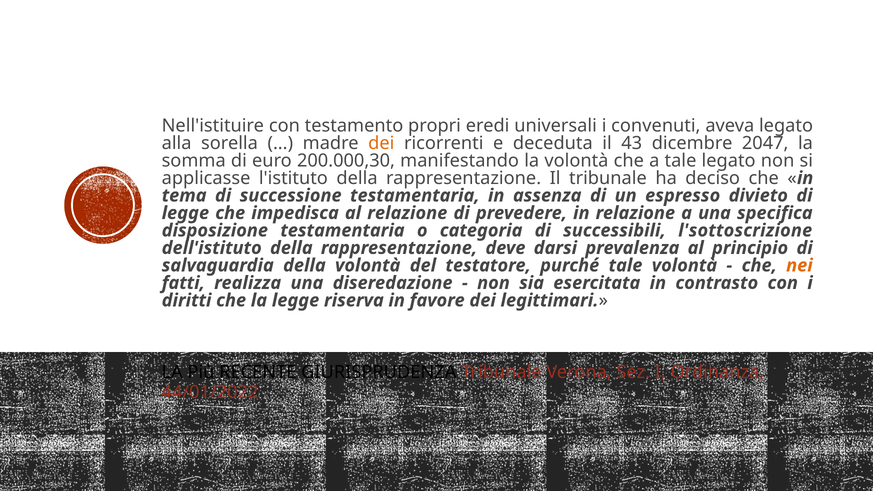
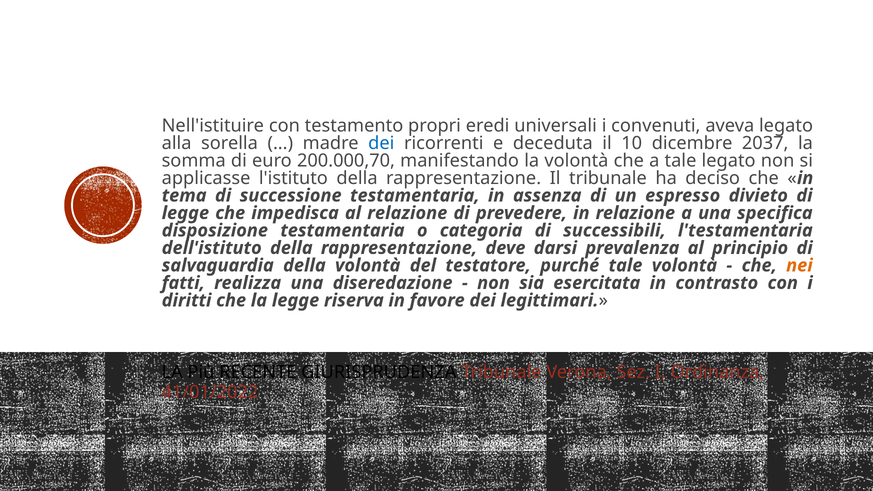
dei at (381, 143) colour: orange -> blue
43: 43 -> 10
2047: 2047 -> 2037
200.000,30: 200.000,30 -> 200.000,70
l'sottoscrizione: l'sottoscrizione -> l'testamentaria
44/01/2022: 44/01/2022 -> 41/01/2022
